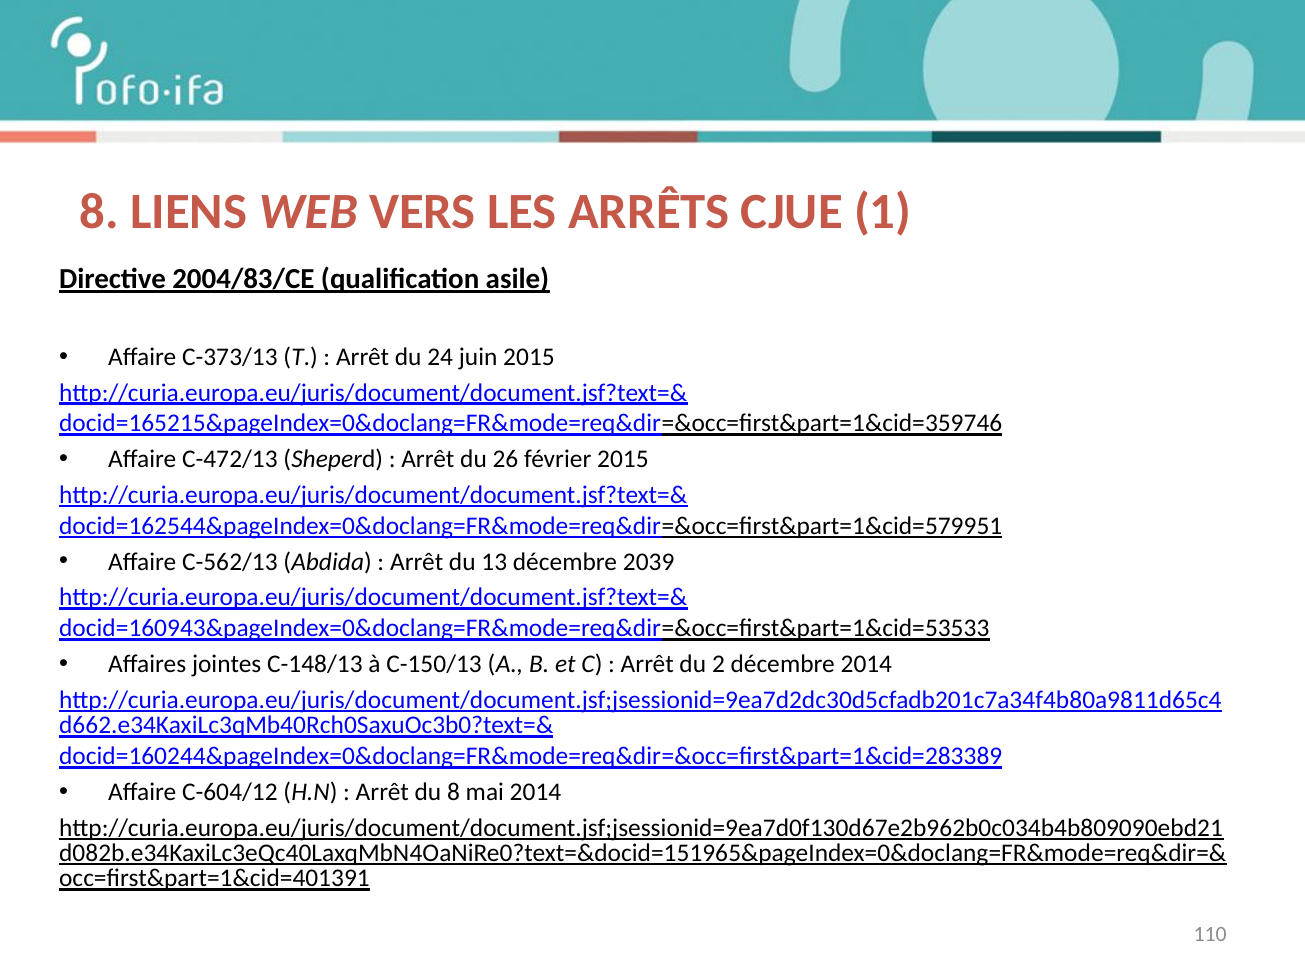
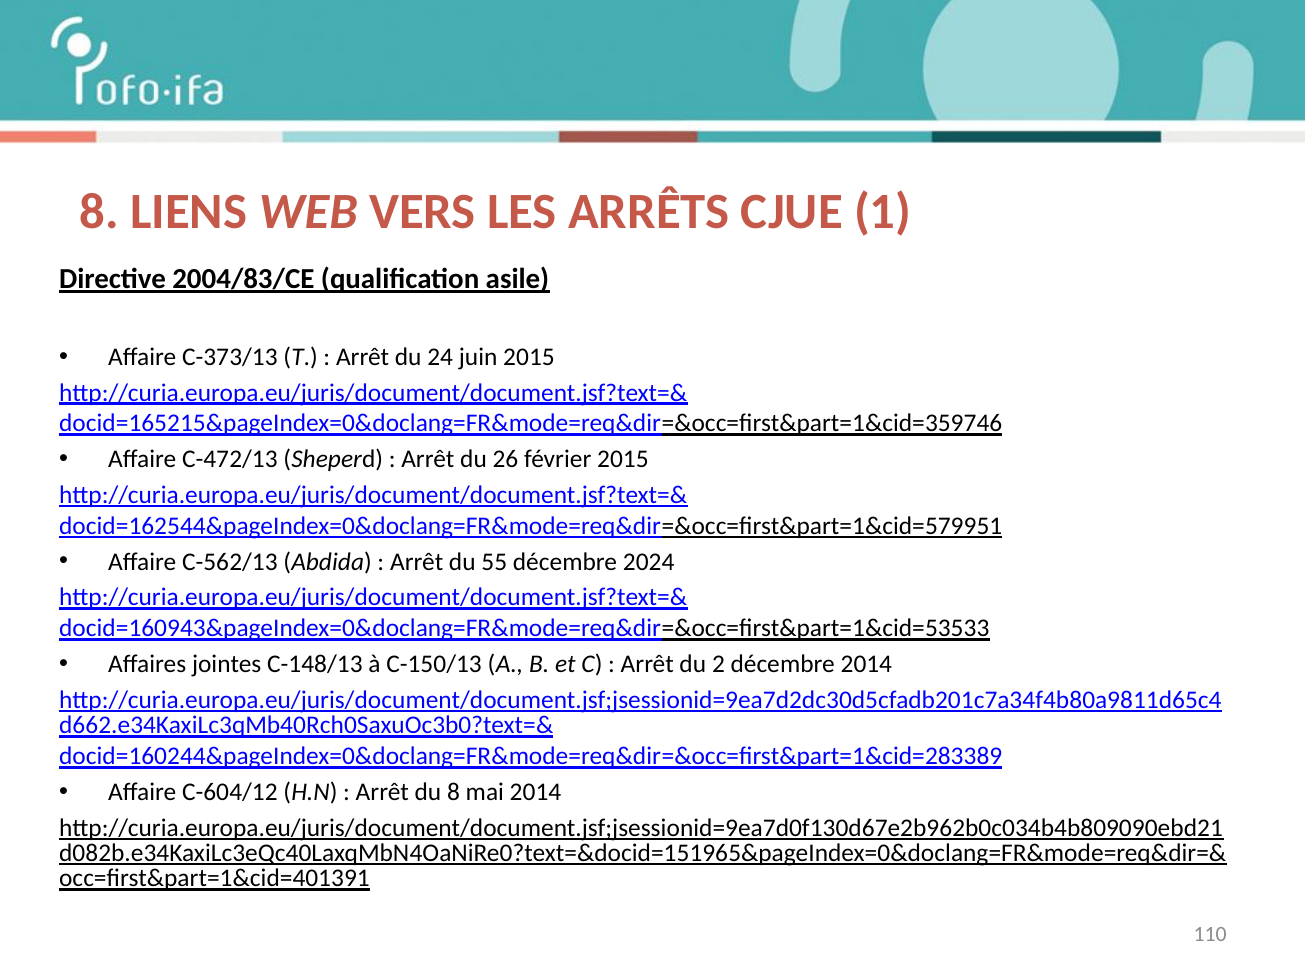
13: 13 -> 55
2039: 2039 -> 2024
